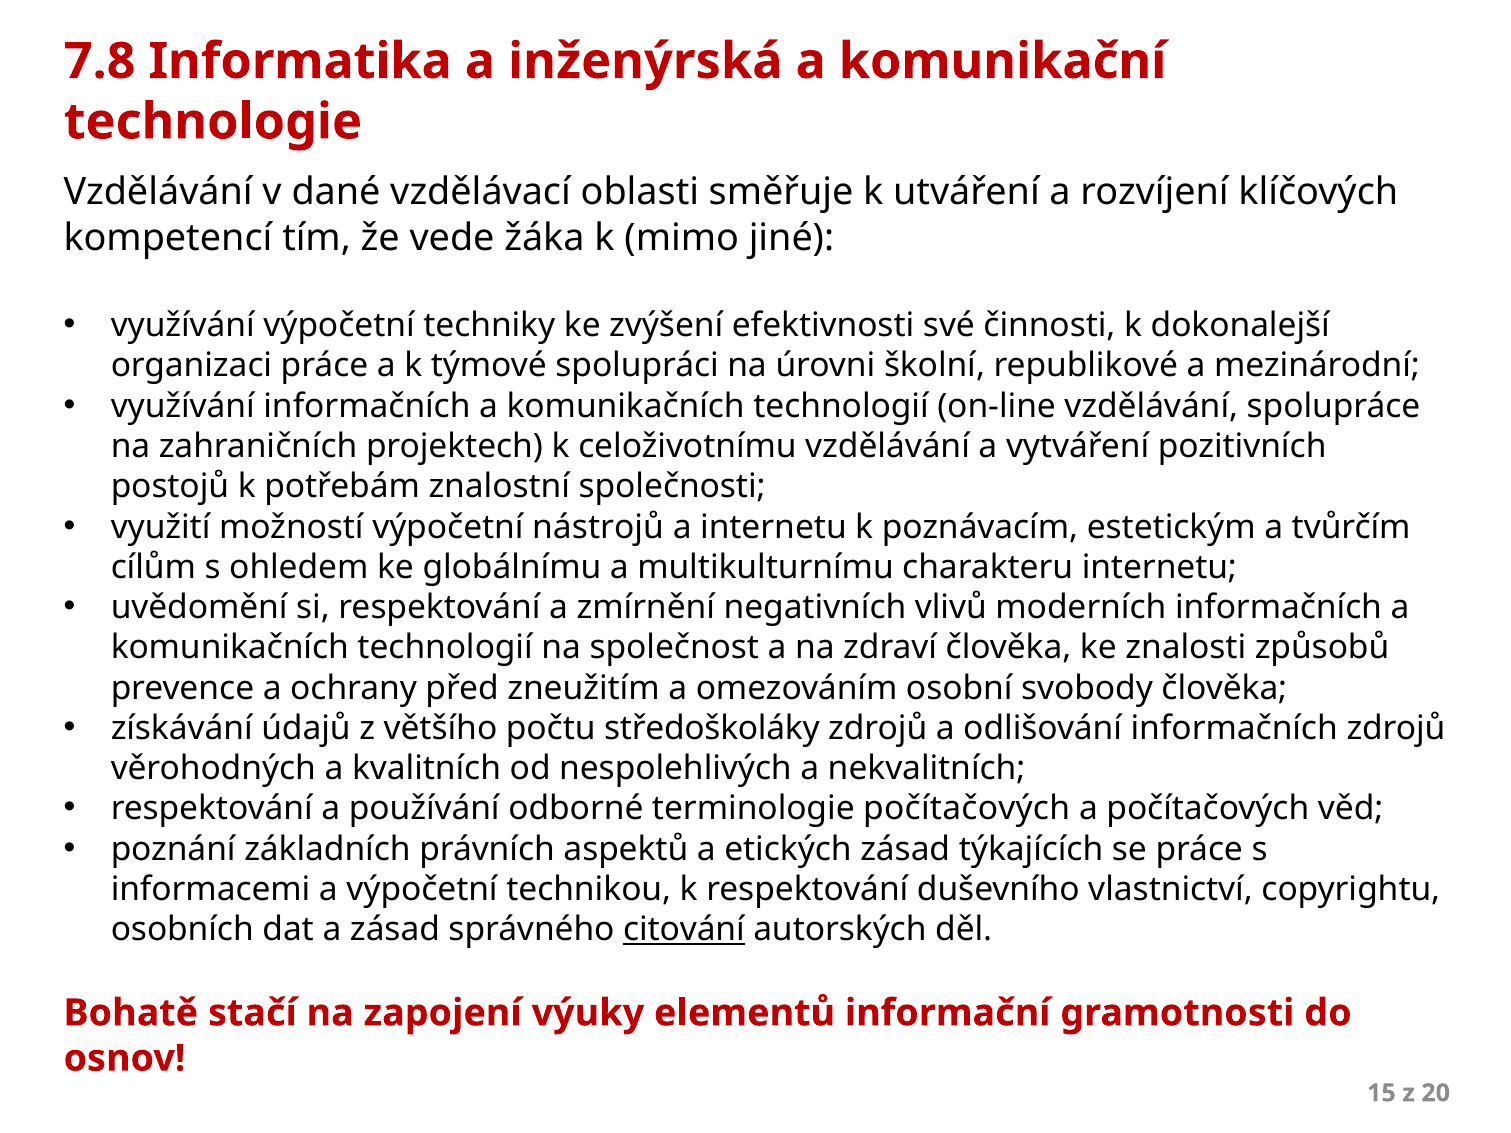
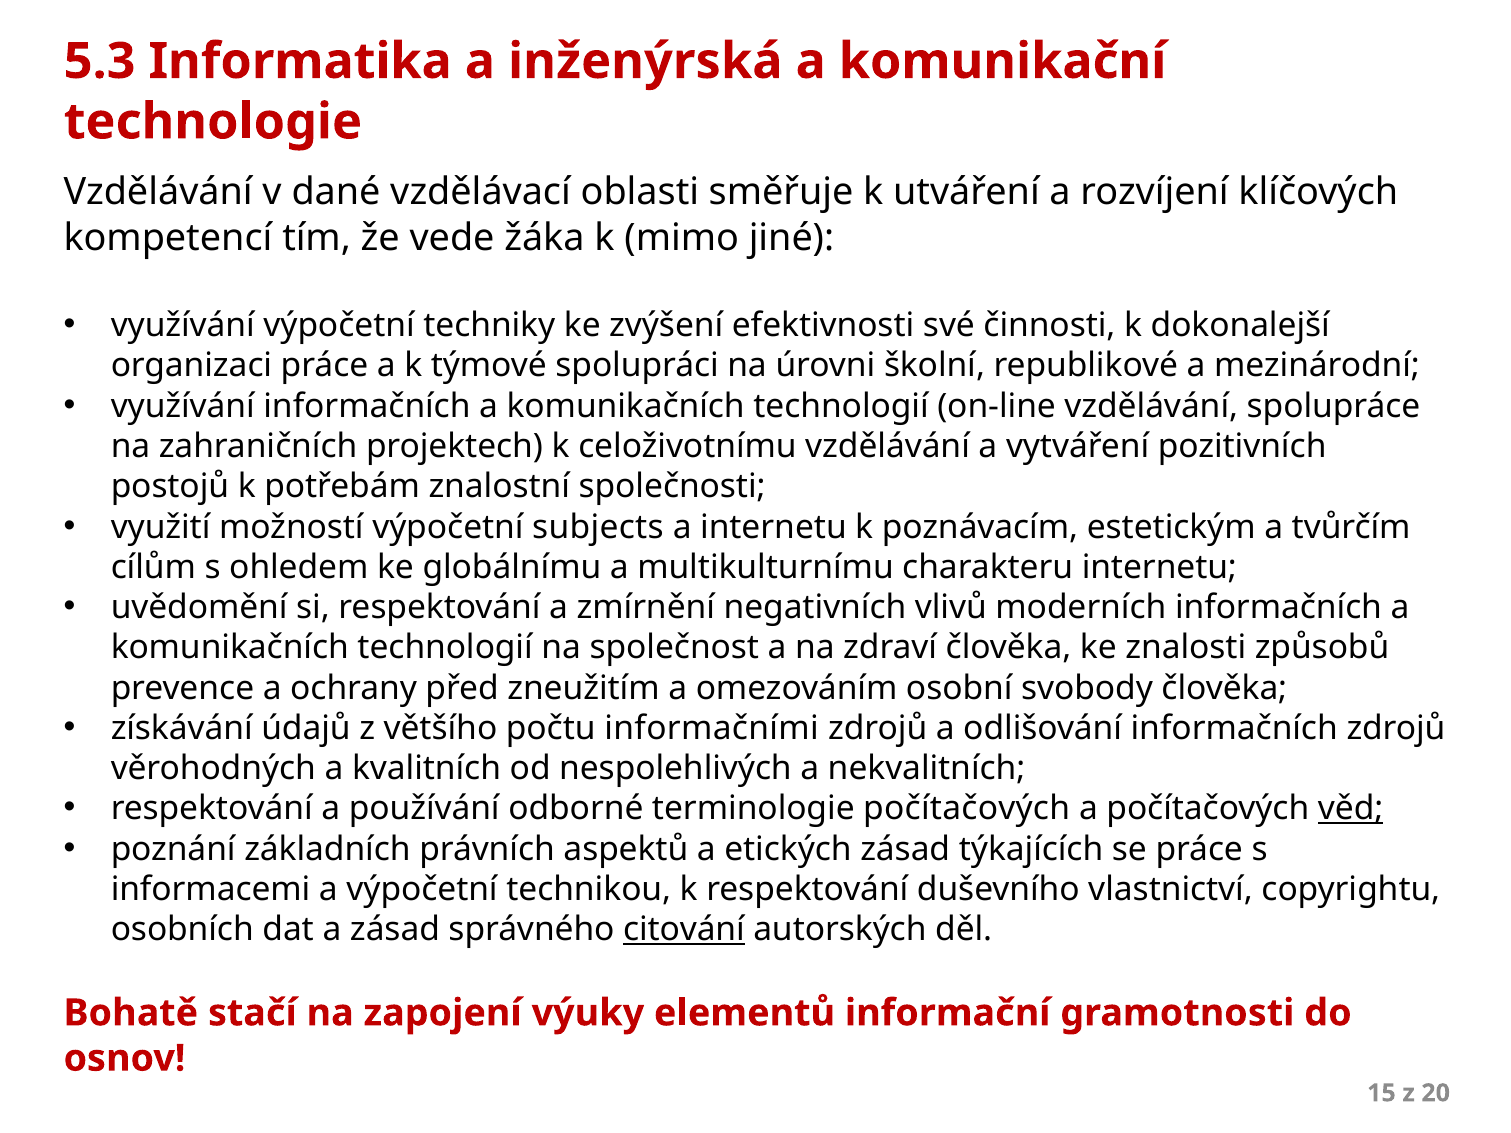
7.8: 7.8 -> 5.3
nástrojů: nástrojů -> subjects
středoškoláky: středoškoláky -> informačními
věd underline: none -> present
